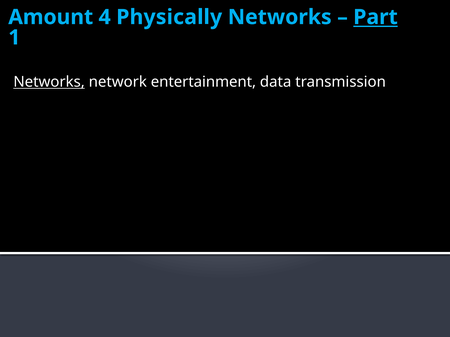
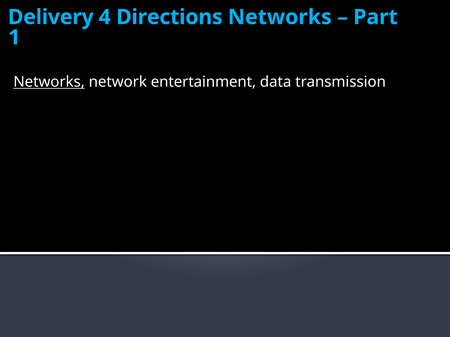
Amount: Amount -> Delivery
Physically: Physically -> Directions
Part underline: present -> none
